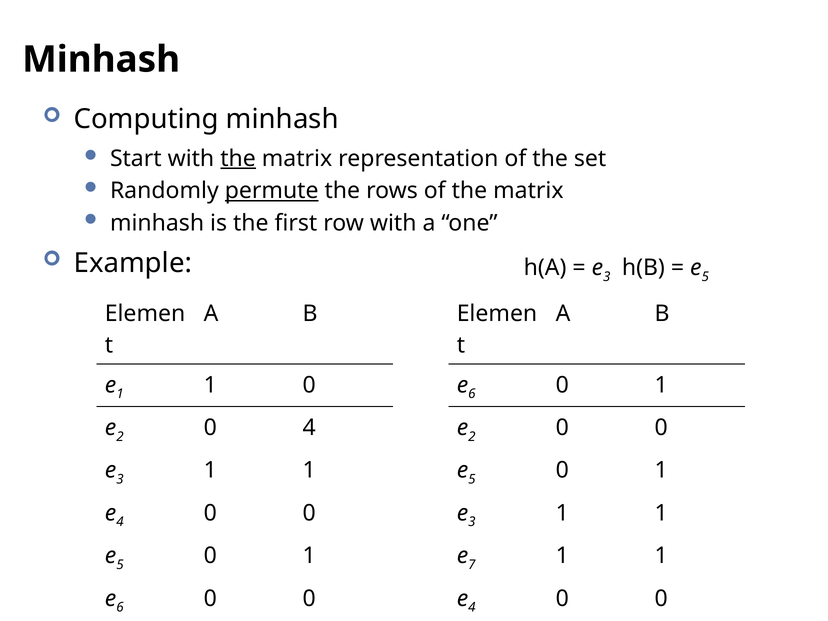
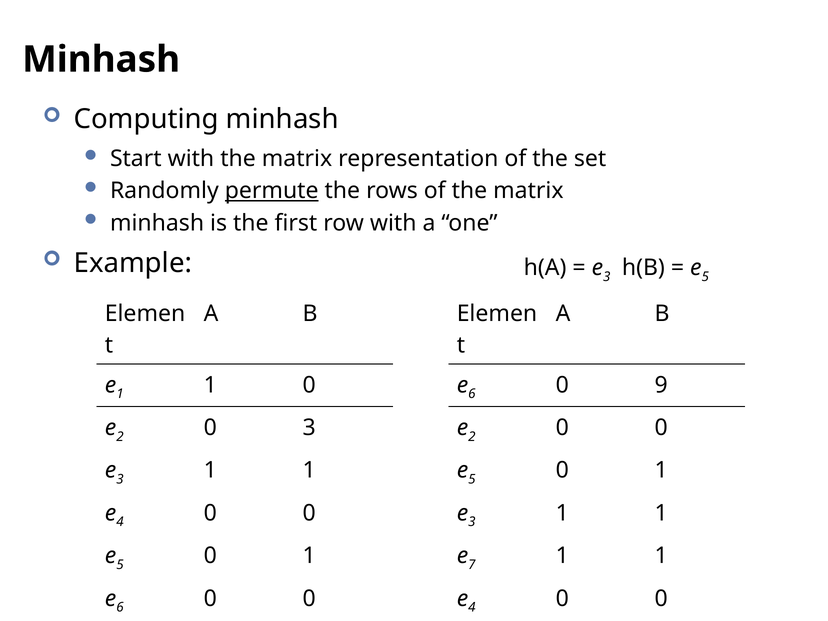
the at (238, 158) underline: present -> none
1 at (661, 385): 1 -> 9
0 4: 4 -> 3
